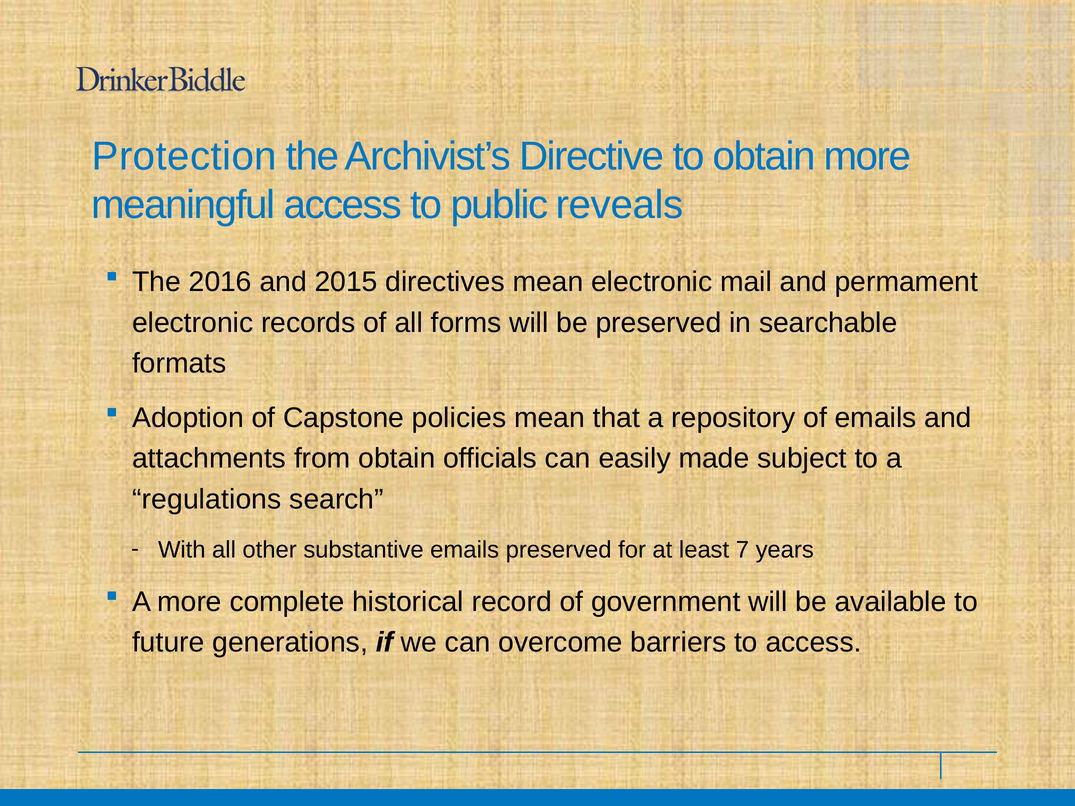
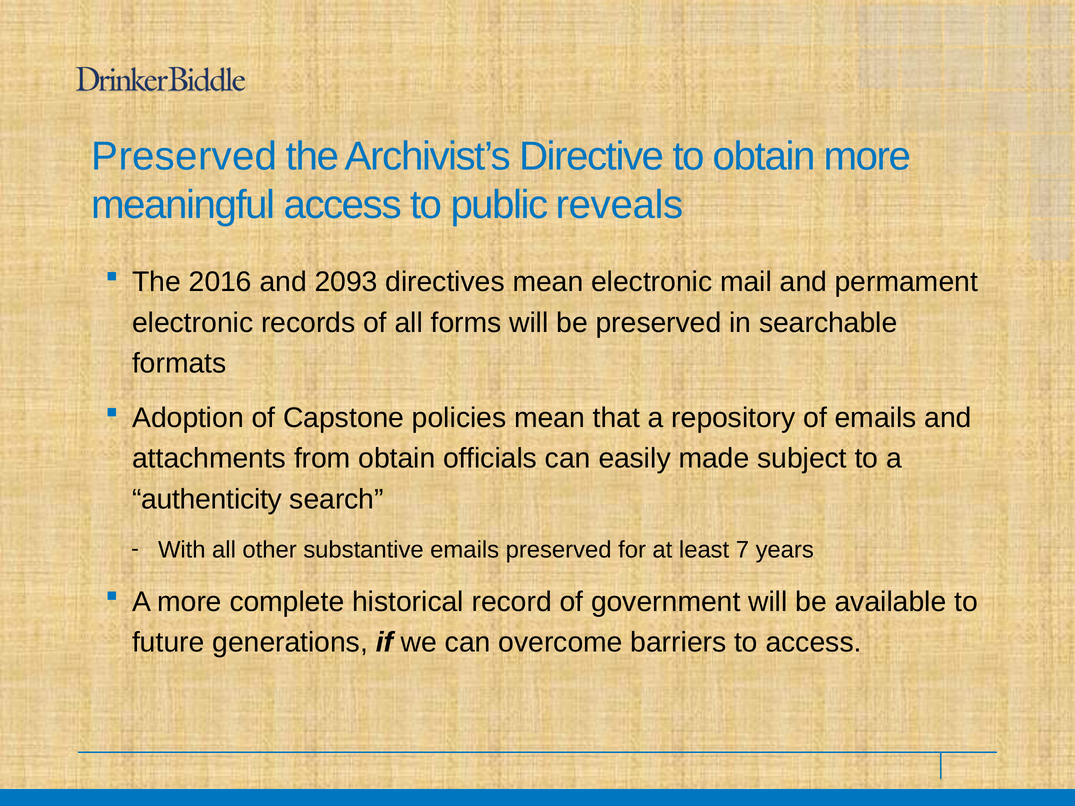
Protection at (184, 157): Protection -> Preserved
2015: 2015 -> 2093
regulations: regulations -> authenticity
